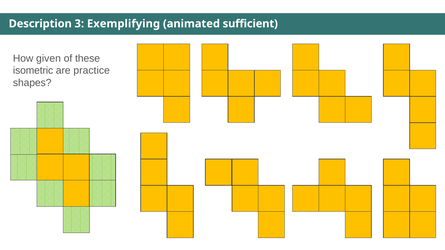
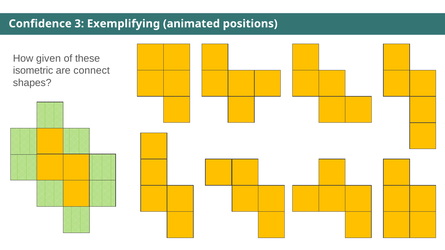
Description: Description -> Confidence
sufficient: sufficient -> positions
practice: practice -> connect
